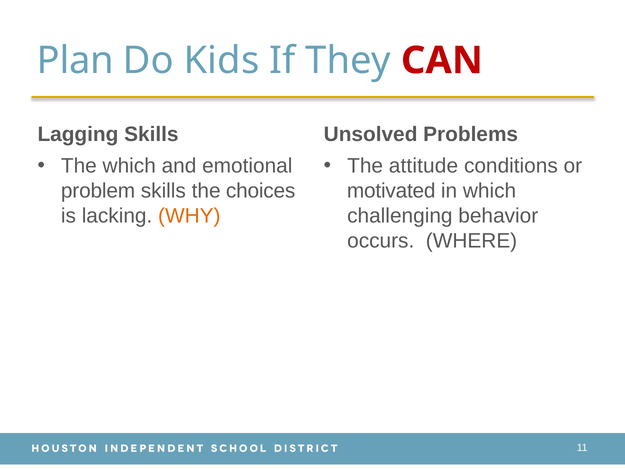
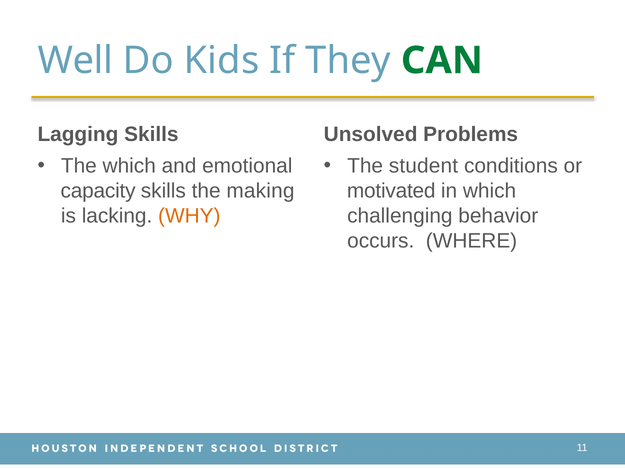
Plan: Plan -> Well
CAN colour: red -> green
attitude: attitude -> student
problem: problem -> capacity
choices: choices -> making
